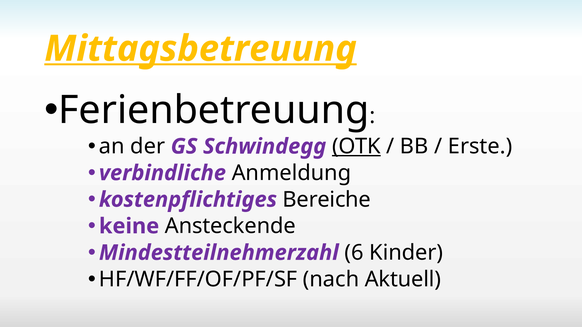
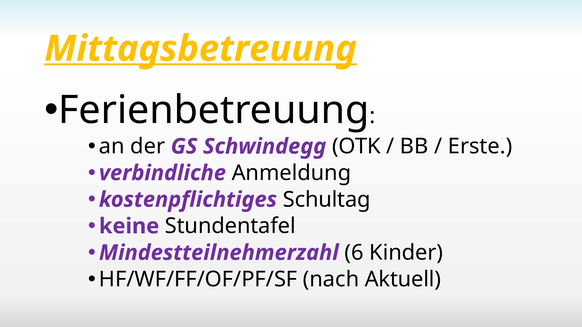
OTK underline: present -> none
Bereiche: Bereiche -> Schultag
Ansteckende: Ansteckende -> Stundentafel
